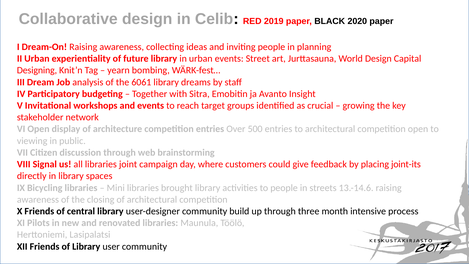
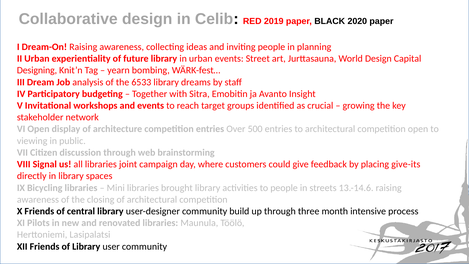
6061: 6061 -> 6533
joint-its: joint-its -> give-its
